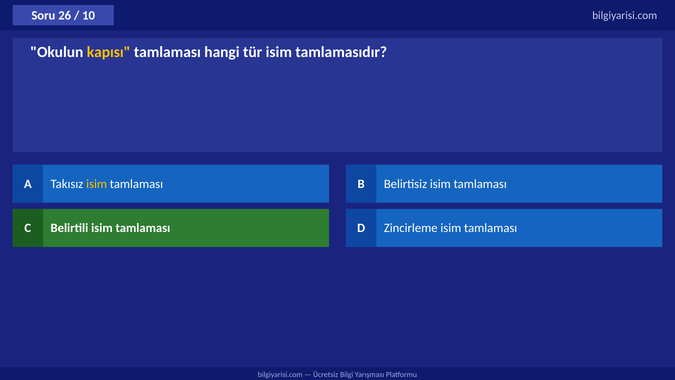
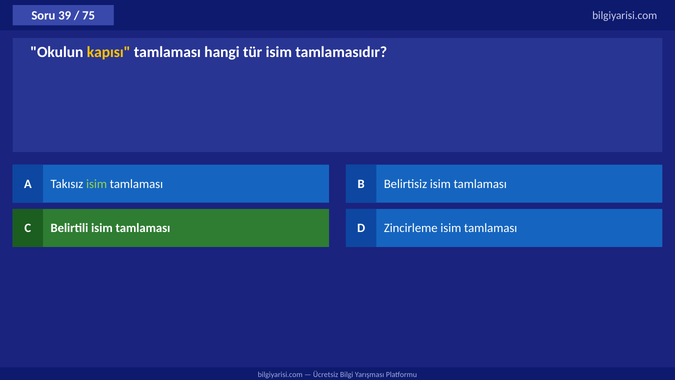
26: 26 -> 39
10: 10 -> 75
isim at (97, 184) colour: yellow -> light green
